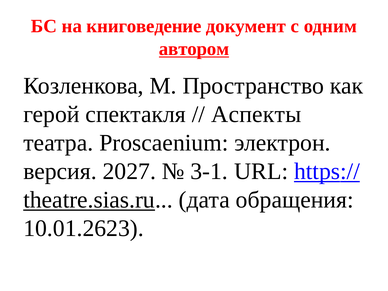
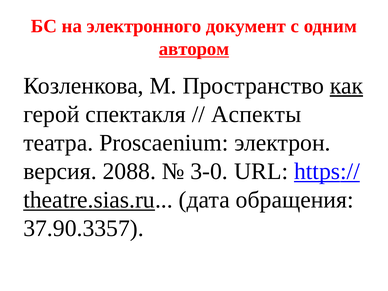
книговедение: книговедение -> электронного
как underline: none -> present
2027: 2027 -> 2088
3-1: 3-1 -> 3-0
10.01.2623: 10.01.2623 -> 37.90.3357
